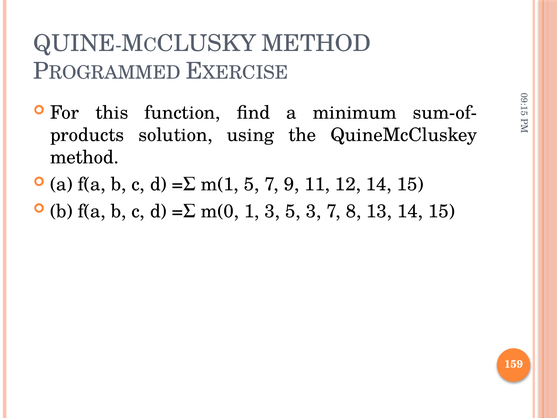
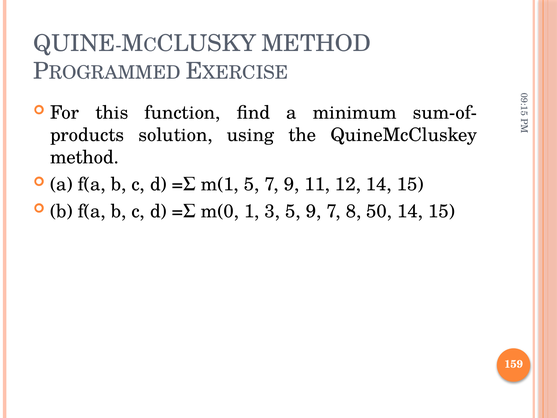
5 3: 3 -> 9
13: 13 -> 50
